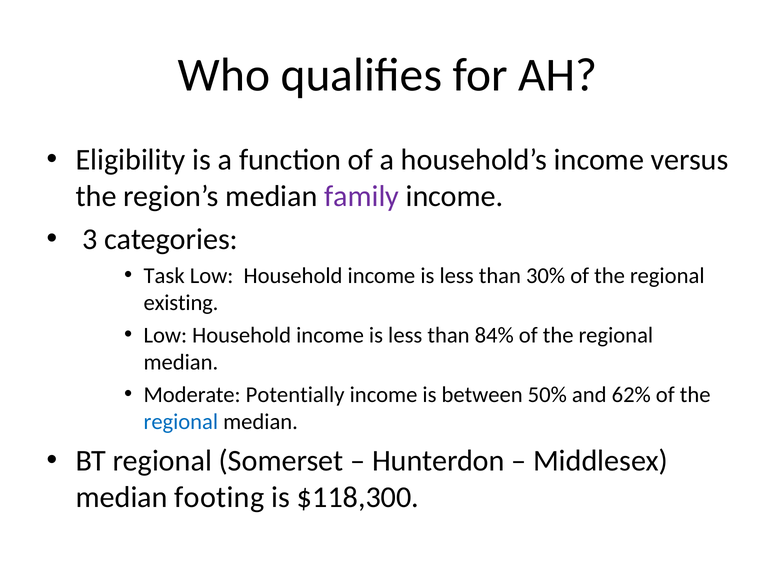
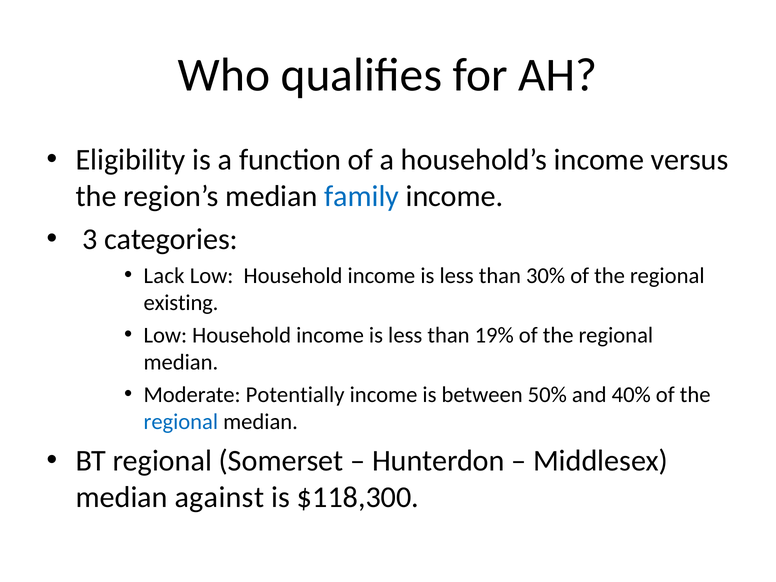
family colour: purple -> blue
Task: Task -> Lack
84%: 84% -> 19%
62%: 62% -> 40%
footing: footing -> against
